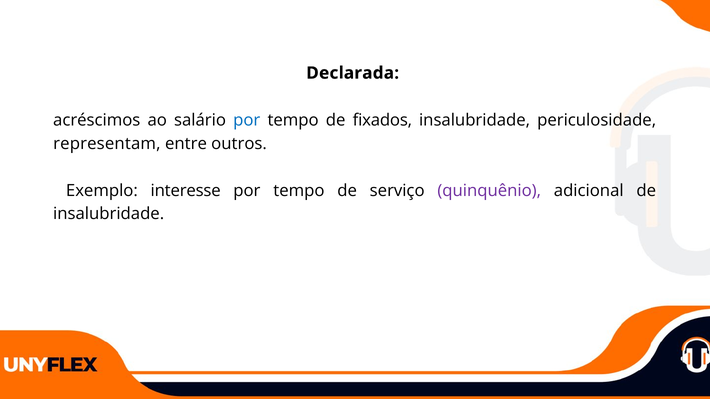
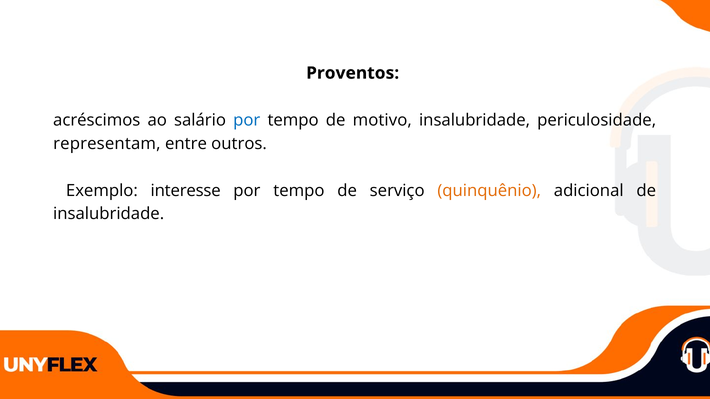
Declarada: Declarada -> Proventos
fixados: fixados -> motivo
quinquênio colour: purple -> orange
